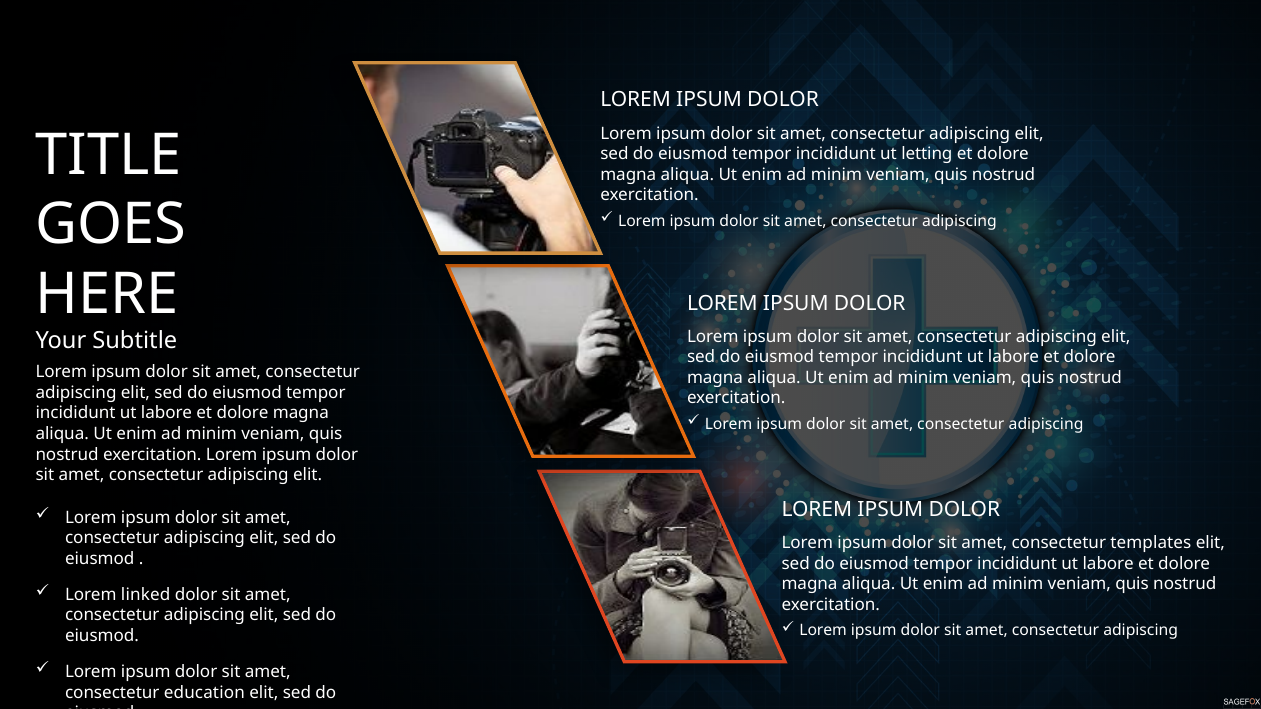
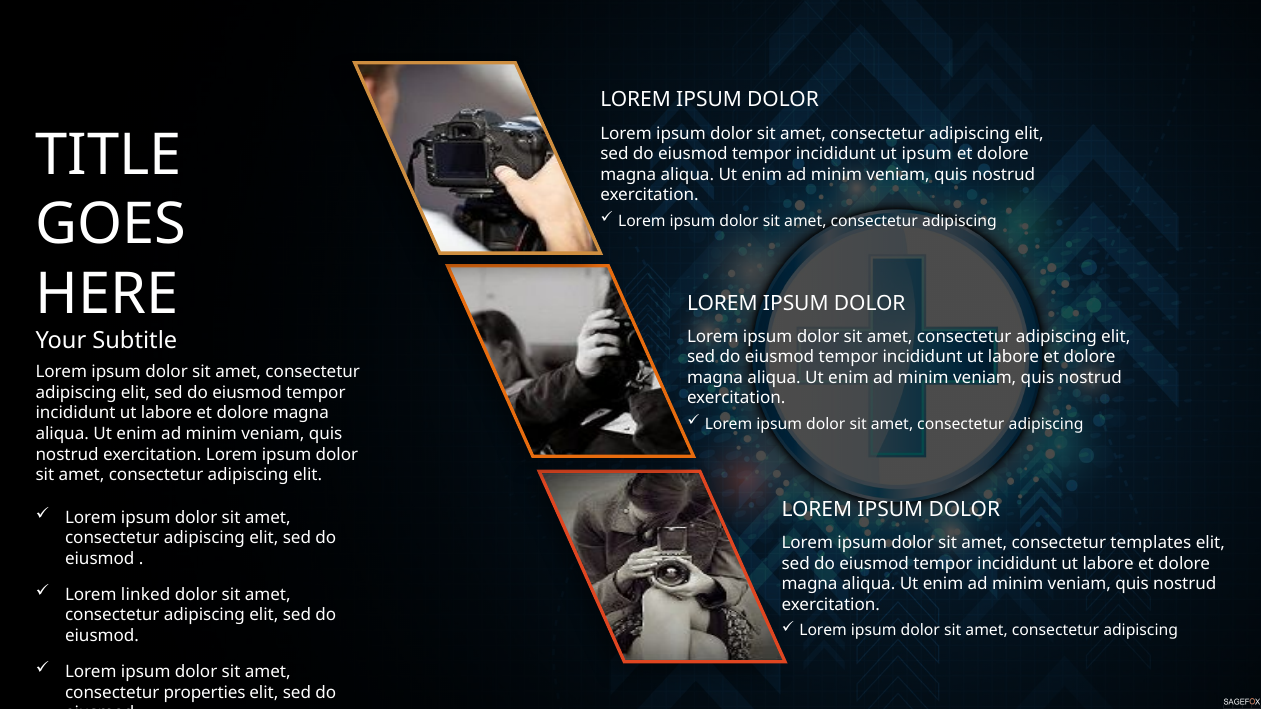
ut letting: letting -> ipsum
education: education -> properties
